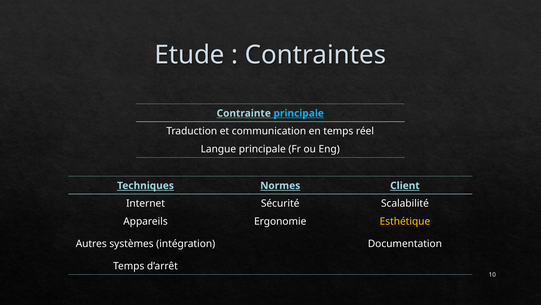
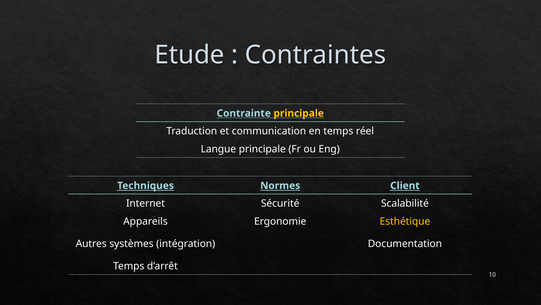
principale at (299, 113) colour: light blue -> yellow
